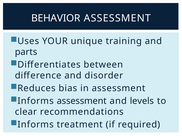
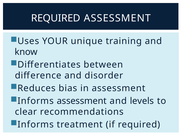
BEHAVIOR at (56, 18): BEHAVIOR -> REQUIRED
parts: parts -> know
